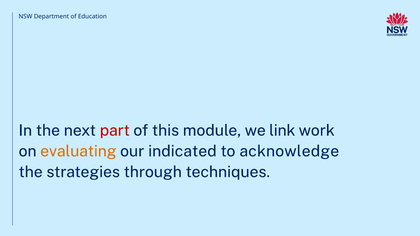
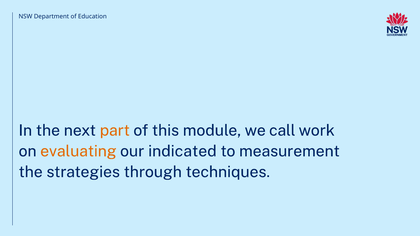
part colour: red -> orange
link: link -> call
acknowledge: acknowledge -> measurement
